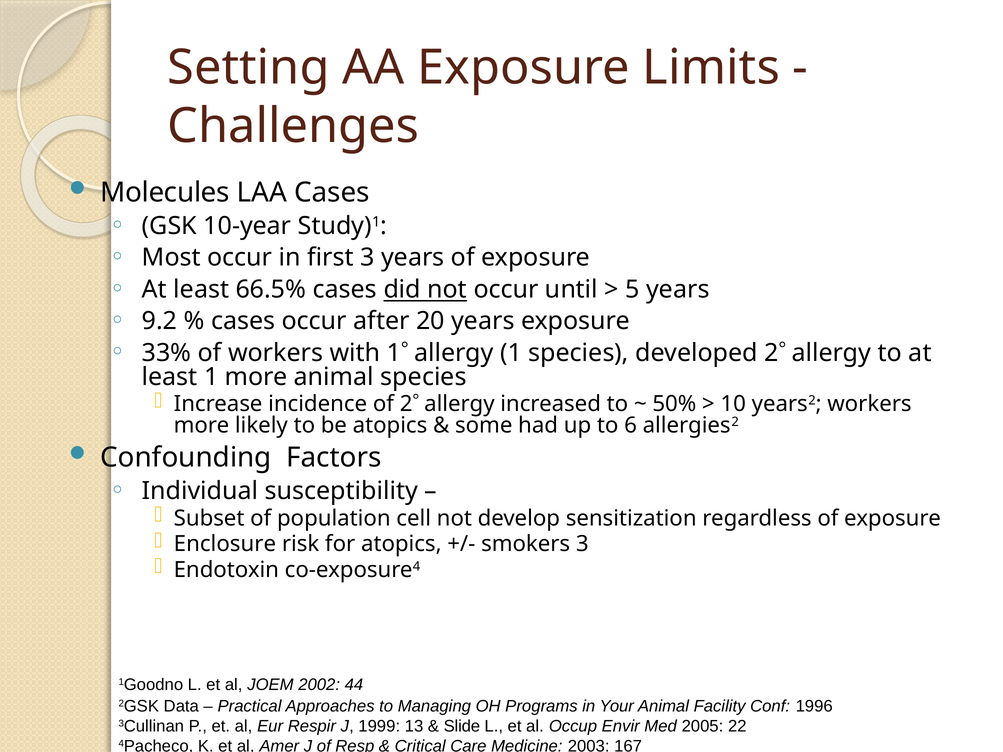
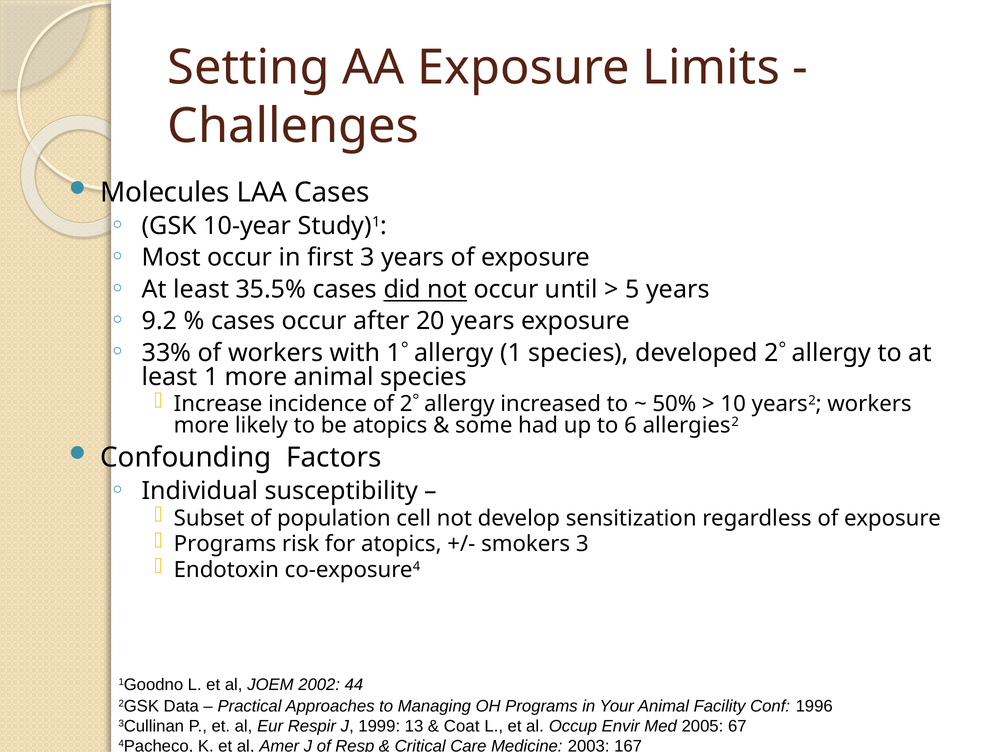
66.5%: 66.5% -> 35.5%
Enclosure at (225, 544): Enclosure -> Programs
Slide: Slide -> Coat
22: 22 -> 67
